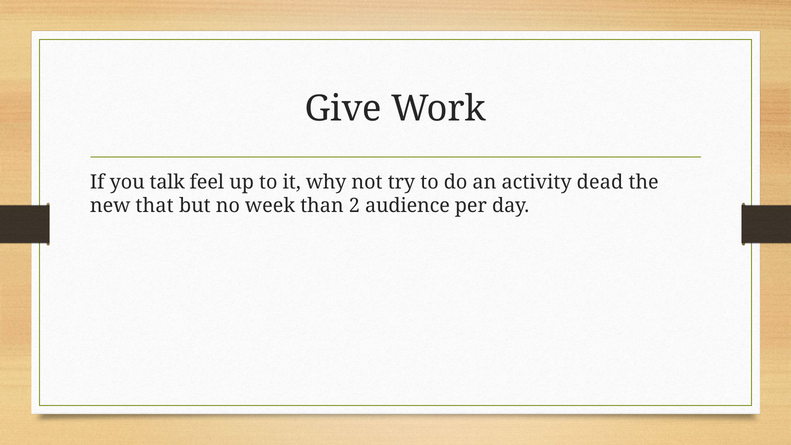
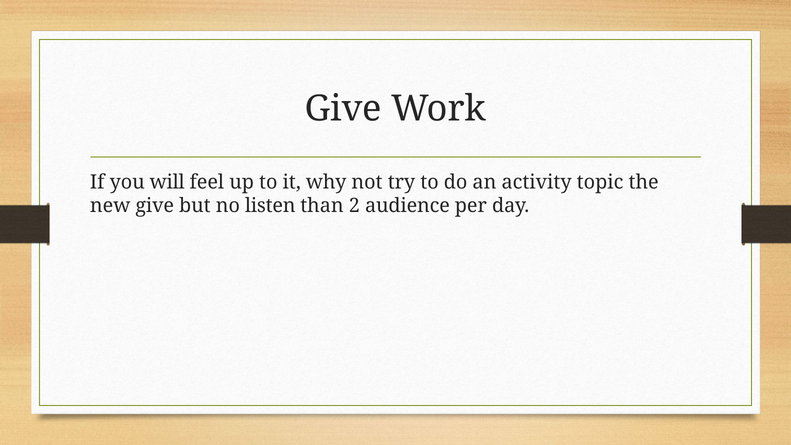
talk: talk -> will
dead: dead -> topic
new that: that -> give
week: week -> listen
